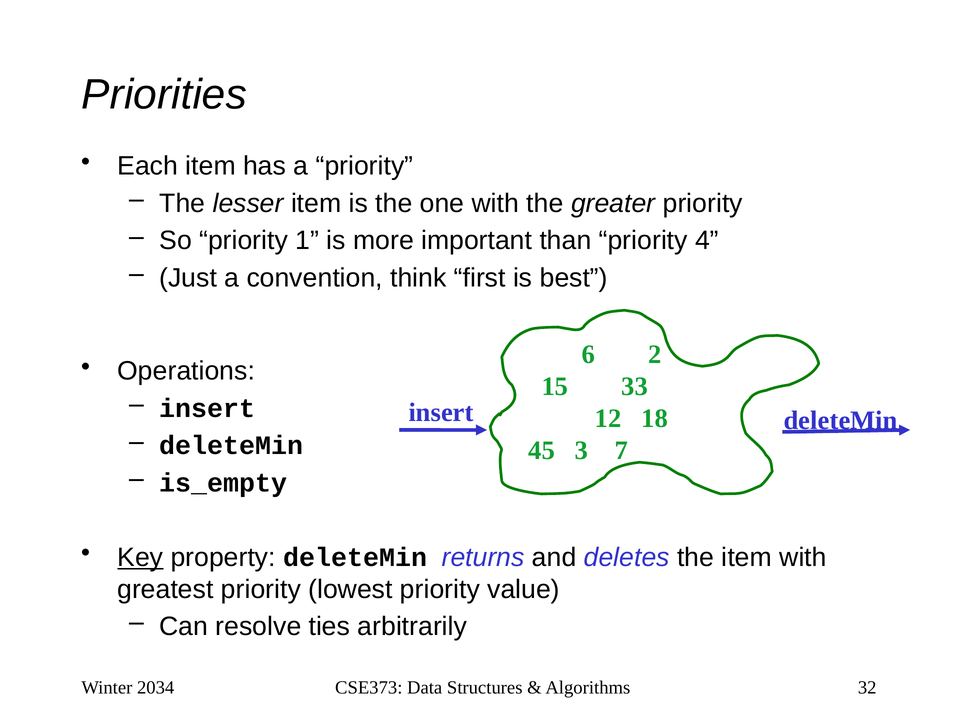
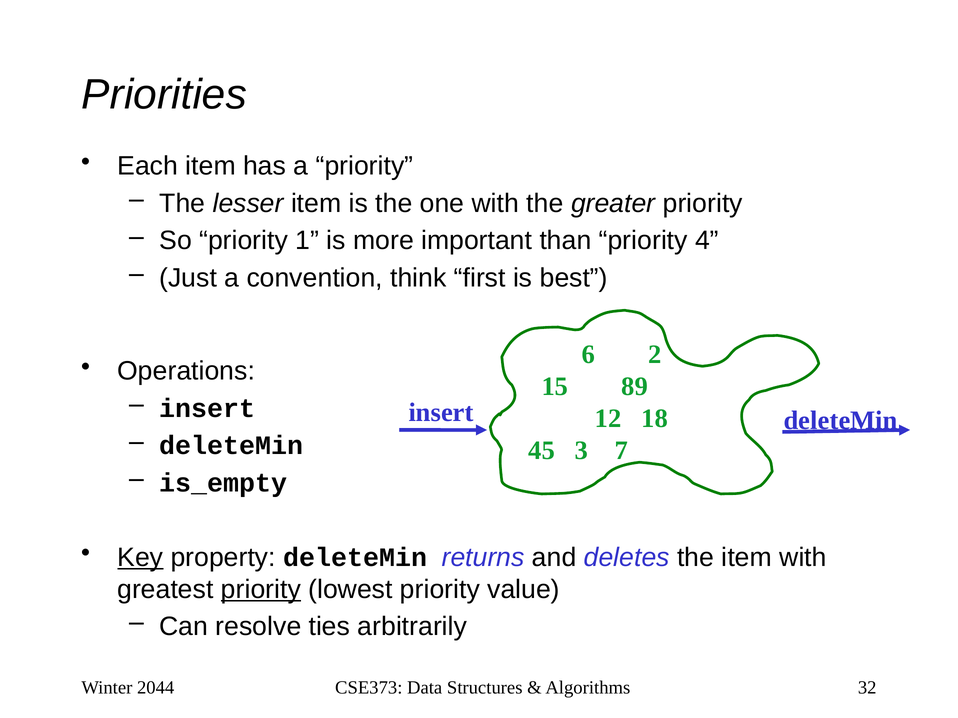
33: 33 -> 89
priority at (261, 590) underline: none -> present
2034: 2034 -> 2044
